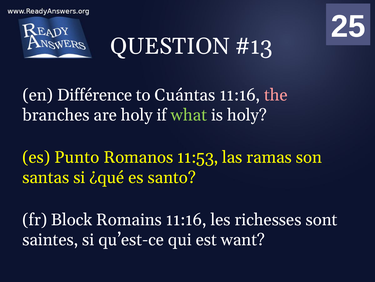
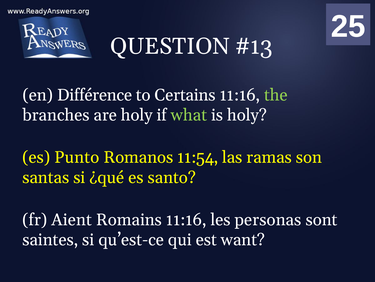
Cuántas: Cuántas -> Certains
the colour: pink -> light green
11:53: 11:53 -> 11:54
Block: Block -> Aient
richesses: richesses -> personas
